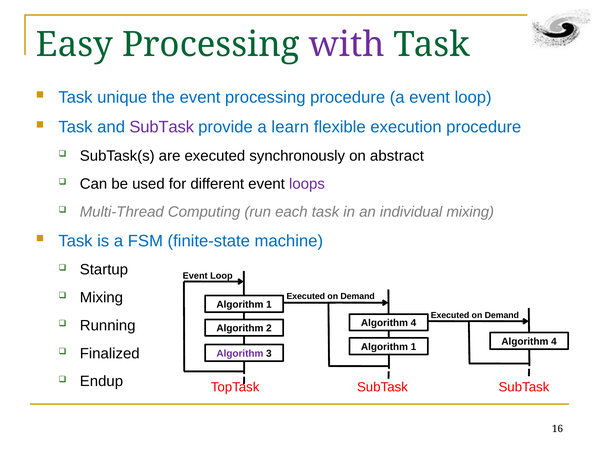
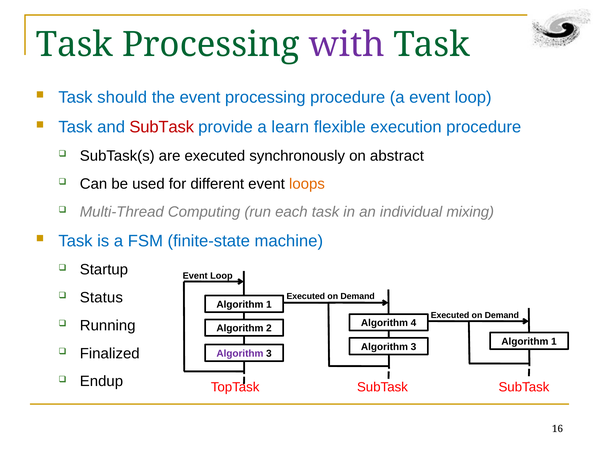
Easy at (74, 45): Easy -> Task
unique: unique -> should
SubTask at (162, 127) colour: purple -> red
loops colour: purple -> orange
Mixing at (101, 298): Mixing -> Status
4 at (554, 342): 4 -> 1
1 at (413, 347): 1 -> 3
